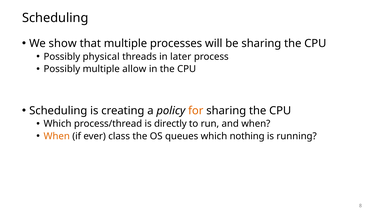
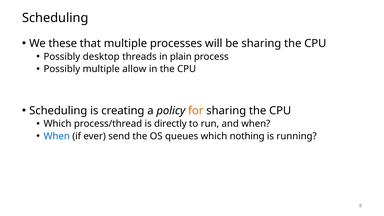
show: show -> these
physical: physical -> desktop
later: later -> plain
When at (57, 136) colour: orange -> blue
class: class -> send
